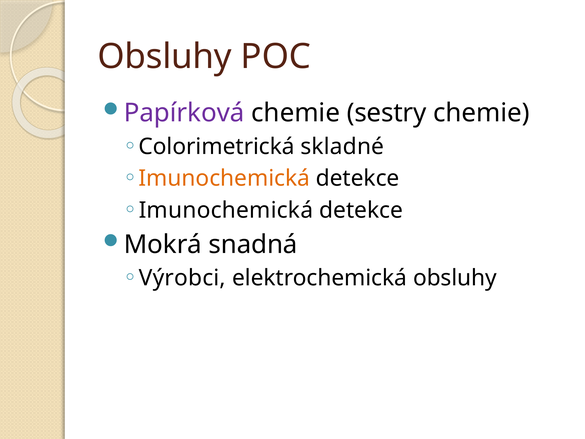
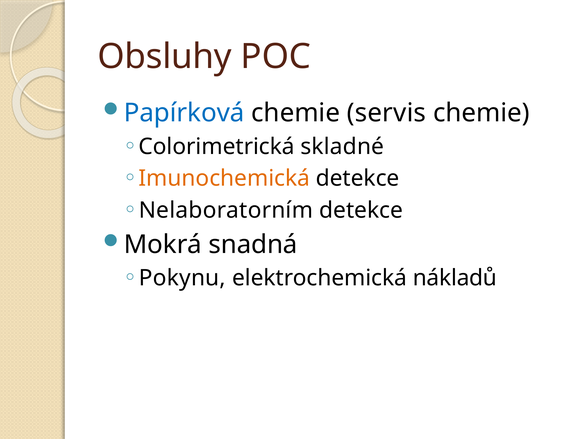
Papírková colour: purple -> blue
sestry: sestry -> servis
Imunochemická at (226, 210): Imunochemická -> Nelaboratorním
Výrobci: Výrobci -> Pokynu
elektrochemická obsluhy: obsluhy -> nákladů
